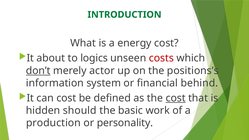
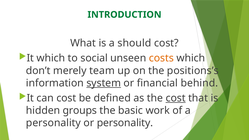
energy: energy -> should
It about: about -> which
logics: logics -> social
costs colour: red -> orange
don’t underline: present -> none
actor: actor -> team
system underline: none -> present
should: should -> groups
production at (53, 123): production -> personality
